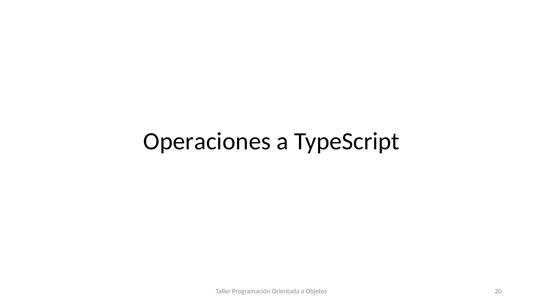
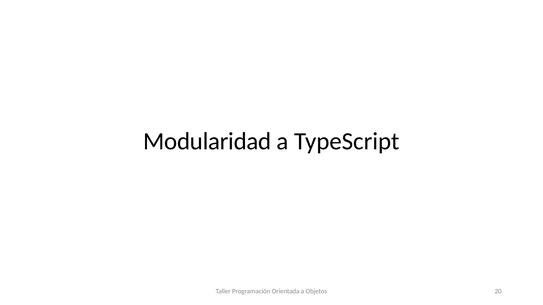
Operaciones: Operaciones -> Modularidad
